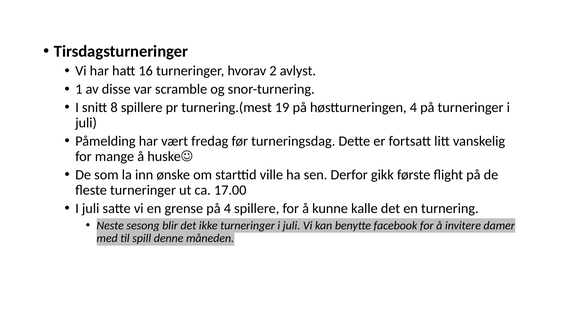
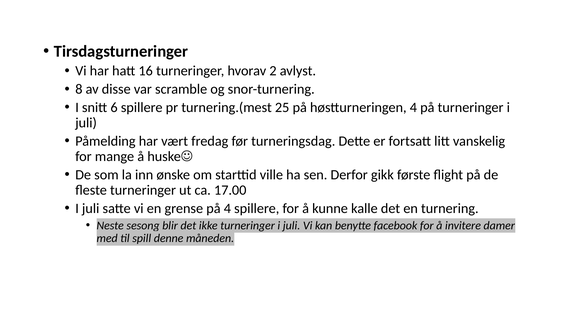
1: 1 -> 8
8: 8 -> 6
19: 19 -> 25
